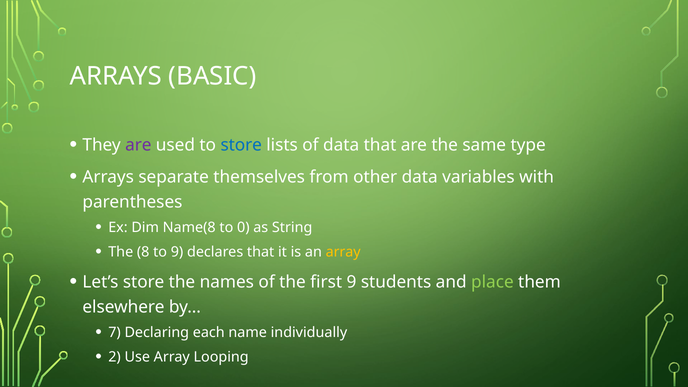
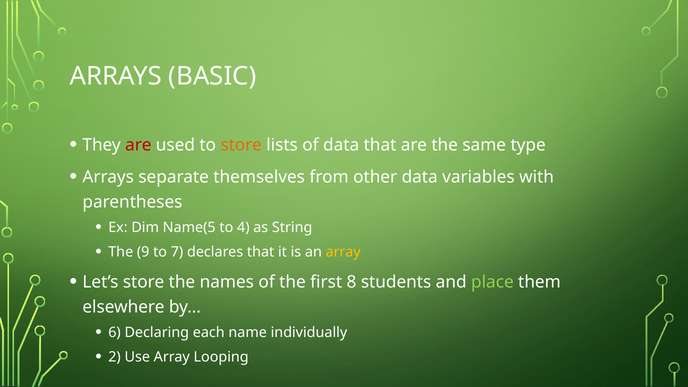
are at (138, 145) colour: purple -> red
store at (241, 145) colour: blue -> orange
Name(8: Name(8 -> Name(5
0: 0 -> 4
8: 8 -> 9
to 9: 9 -> 7
first 9: 9 -> 8
7: 7 -> 6
